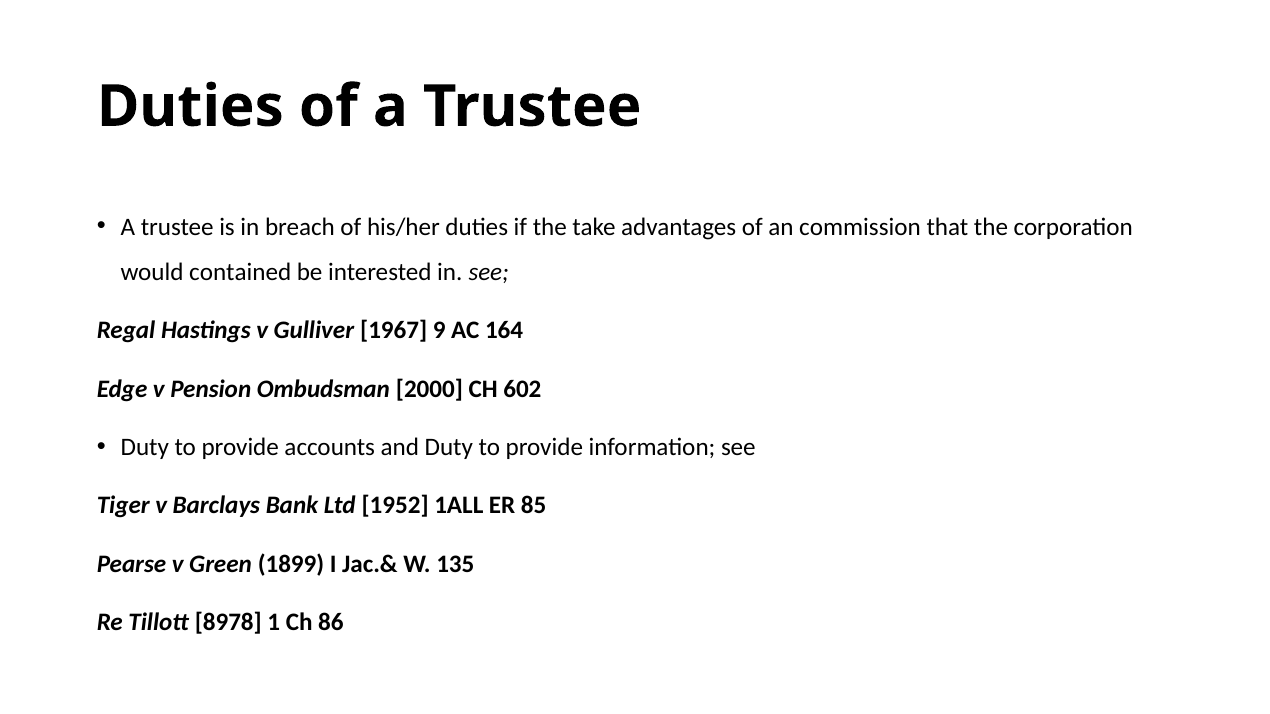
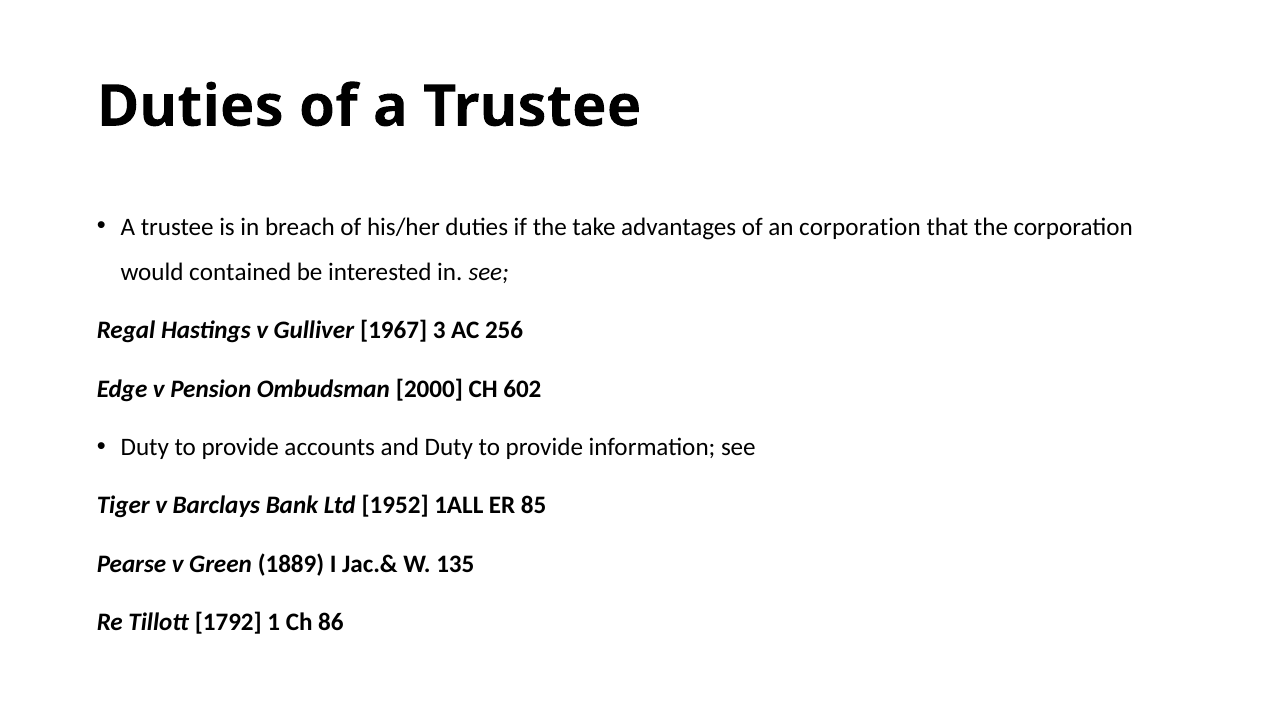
an commission: commission -> corporation
9: 9 -> 3
164: 164 -> 256
1899: 1899 -> 1889
8978: 8978 -> 1792
